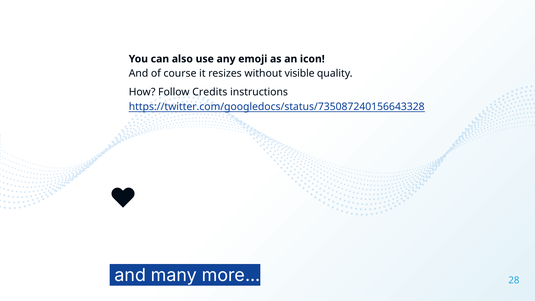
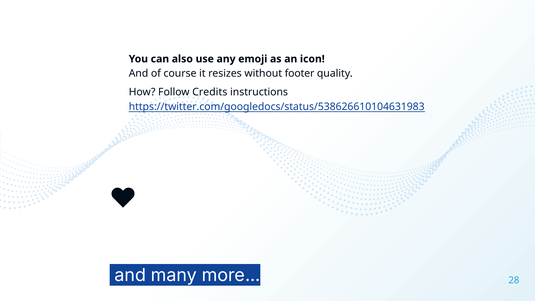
visible: visible -> footer
https://twitter.com/googledocs/status/735087240156643328: https://twitter.com/googledocs/status/735087240156643328 -> https://twitter.com/googledocs/status/538626610104631983
